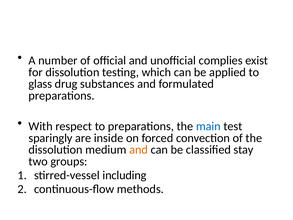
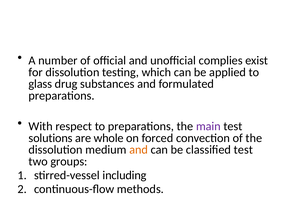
main colour: blue -> purple
sparingly: sparingly -> solutions
inside: inside -> whole
classified stay: stay -> test
